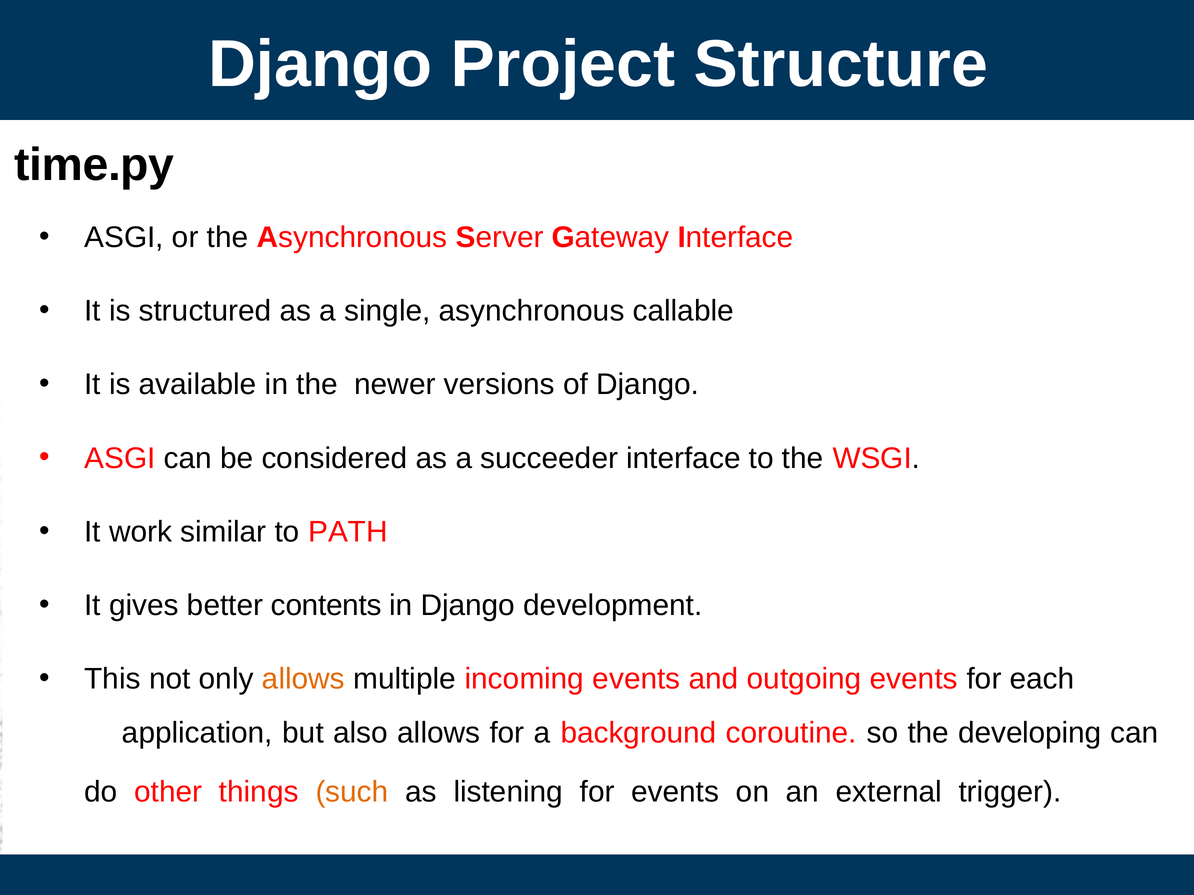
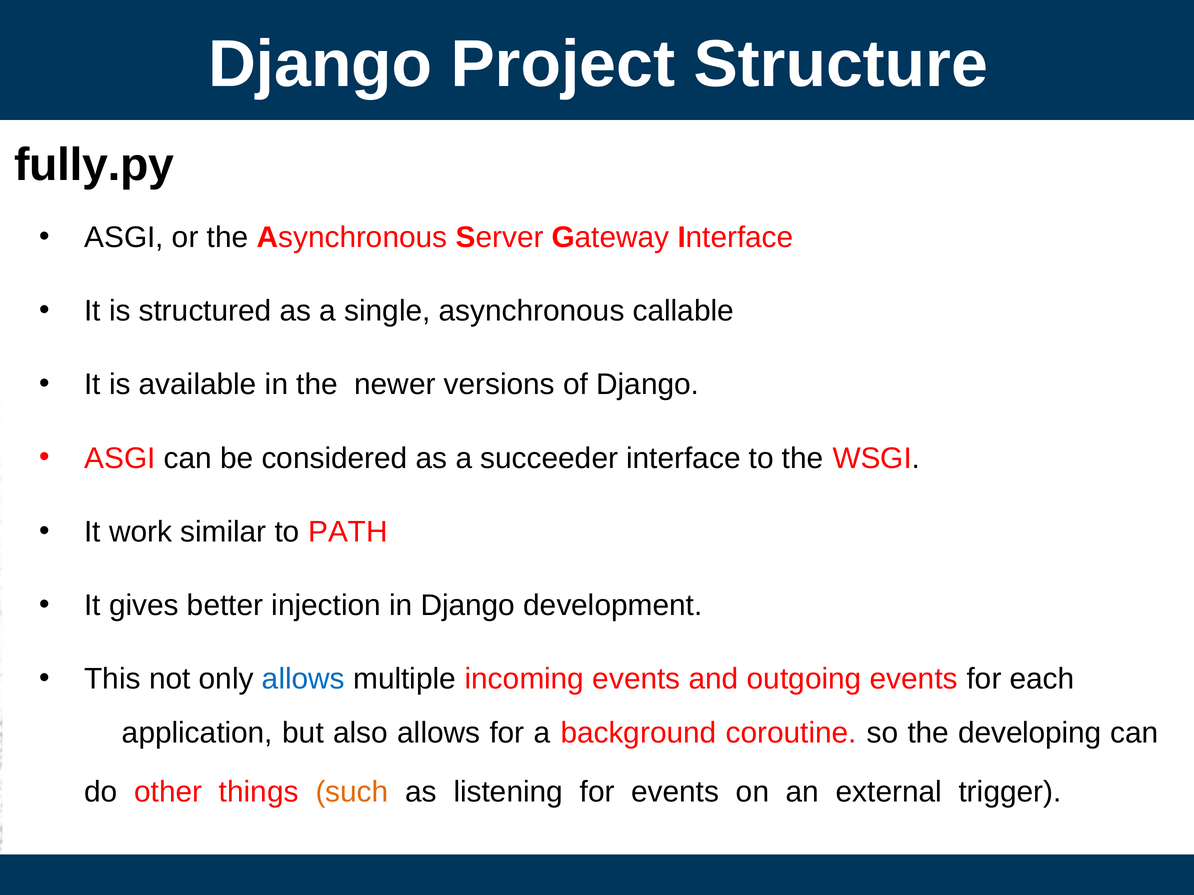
time.py: time.py -> fully.py
contents: contents -> injection
allows at (303, 679) colour: orange -> blue
